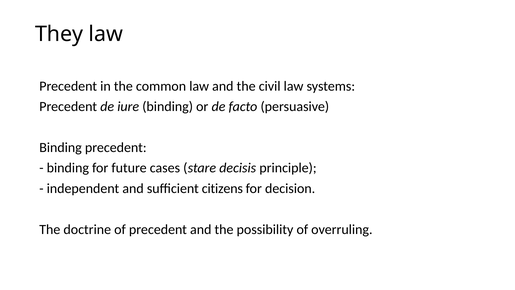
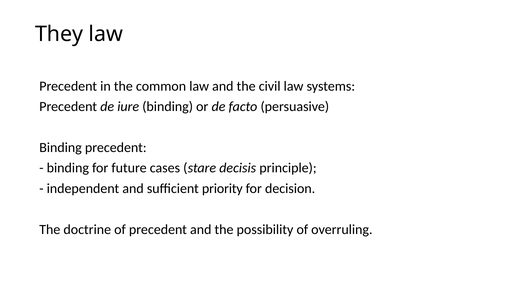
citizens: citizens -> priority
